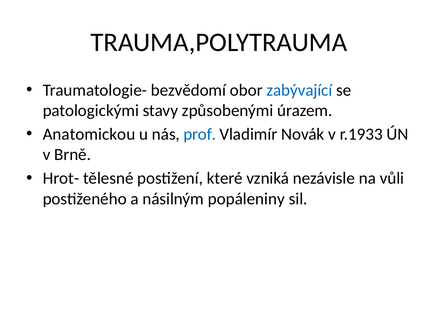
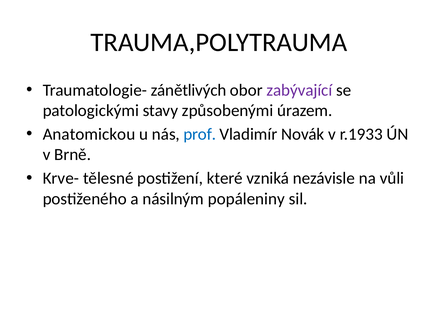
bezvědomí: bezvědomí -> zánětlivých
zabývající colour: blue -> purple
Hrot-: Hrot- -> Krve-
